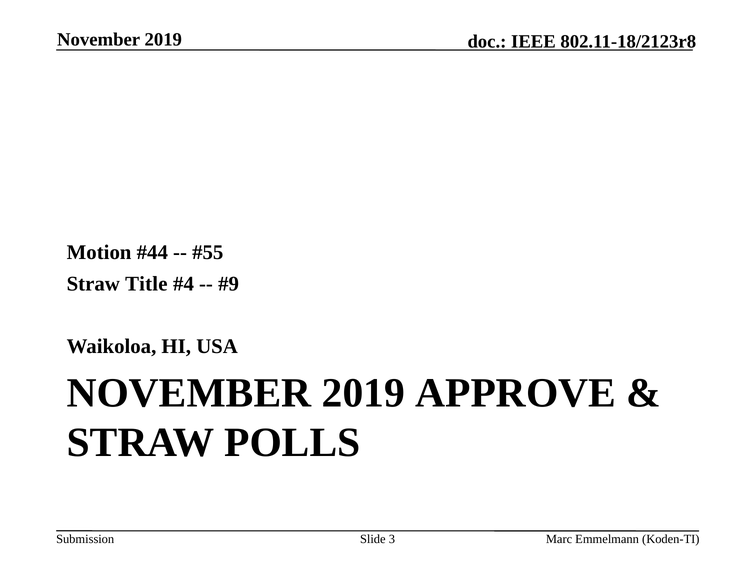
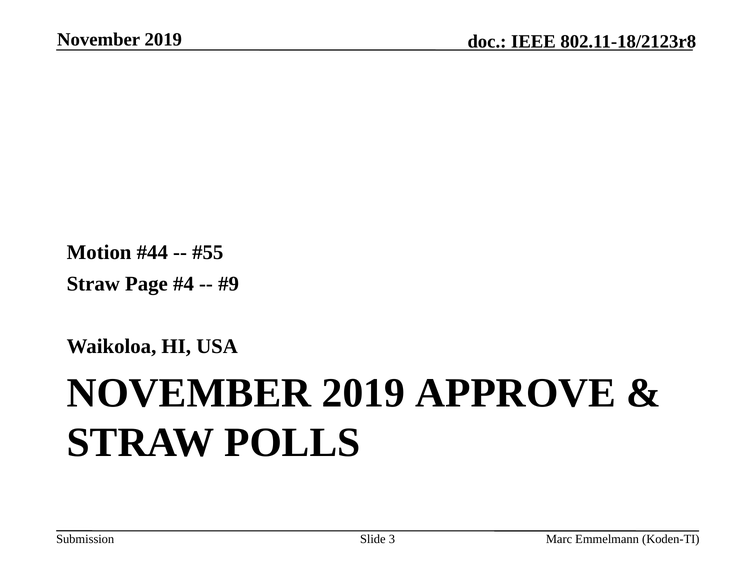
Title: Title -> Page
